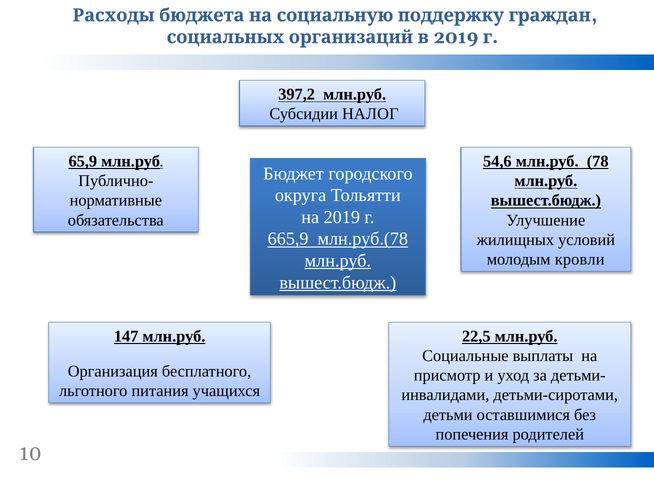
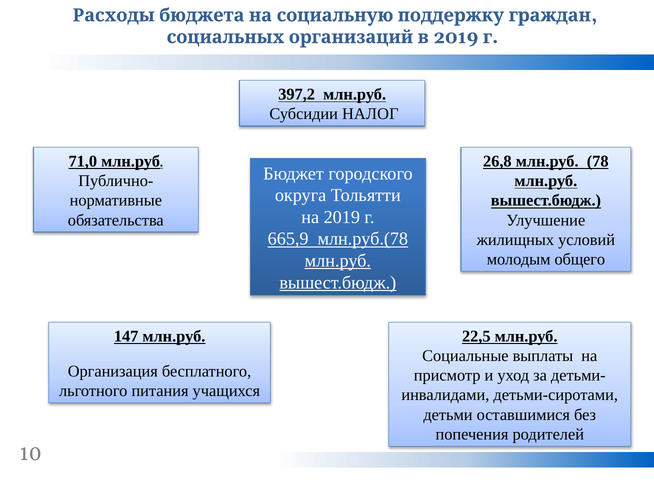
65,9: 65,9 -> 71,0
54,6: 54,6 -> 26,8
кровли: кровли -> общего
